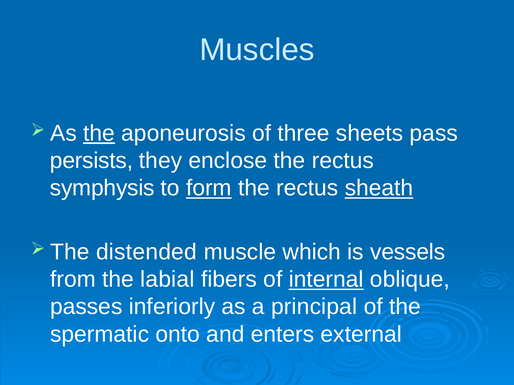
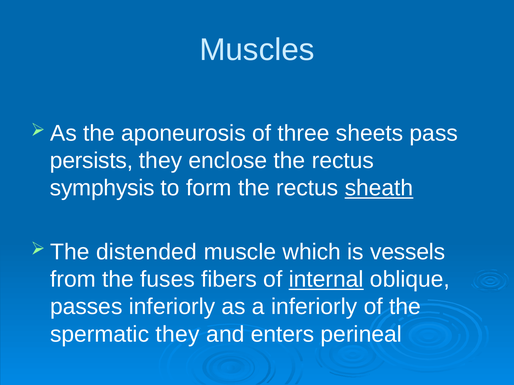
the at (99, 134) underline: present -> none
form underline: present -> none
labial: labial -> fuses
a principal: principal -> inferiorly
spermatic onto: onto -> they
external: external -> perineal
